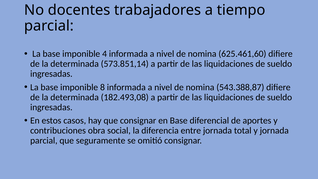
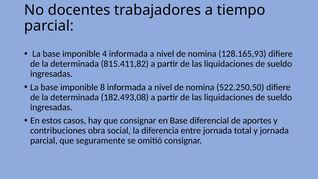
625.461,60: 625.461,60 -> 128.165,93
573.851,14: 573.851,14 -> 815.411,82
543.388,87: 543.388,87 -> 522.250,50
